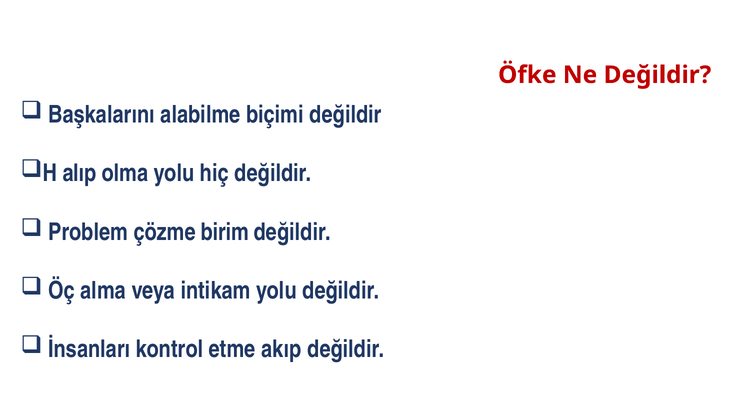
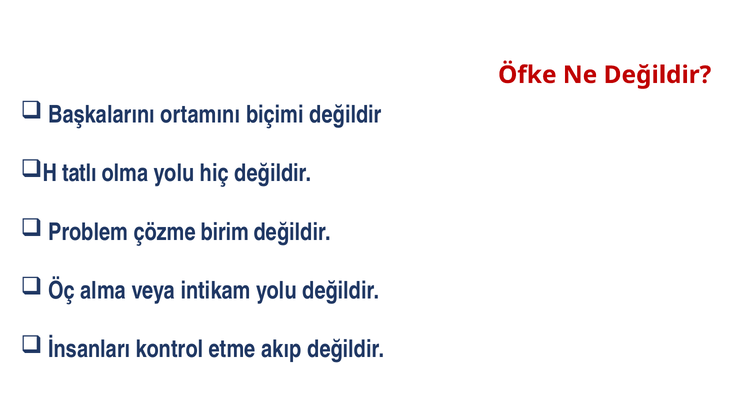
alabilme: alabilme -> ortamını
alıp: alıp -> tatlı
